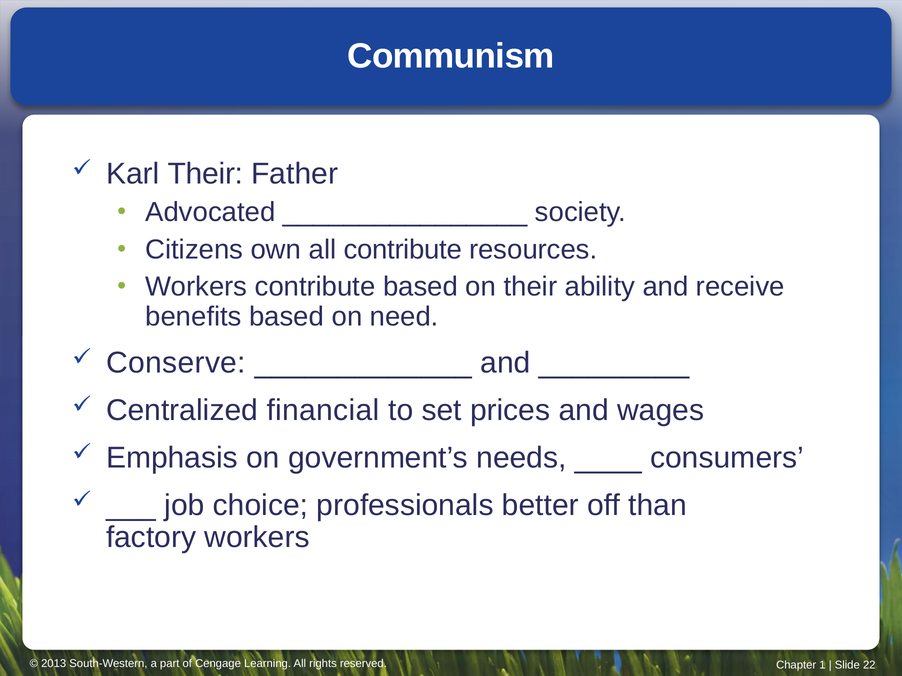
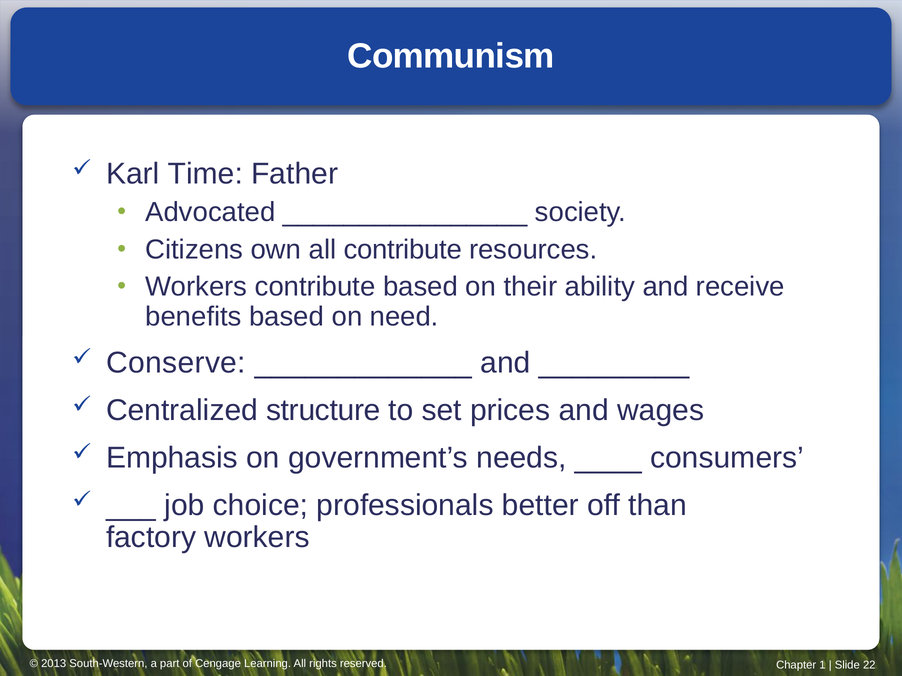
Karl Their: Their -> Time
financial: financial -> structure
